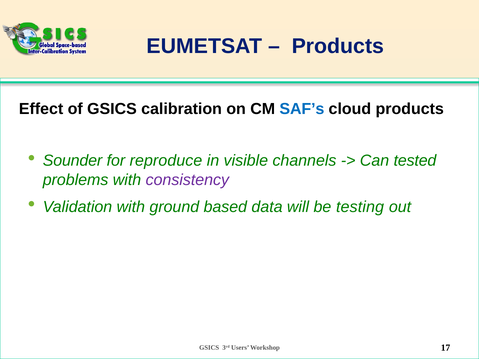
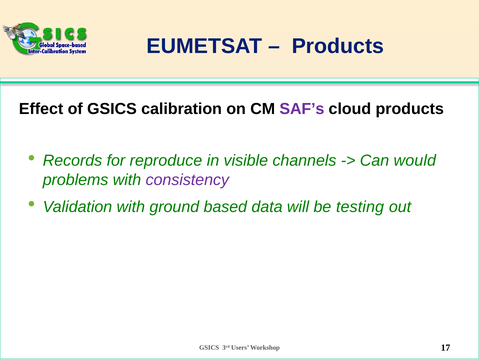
SAF’s colour: blue -> purple
Sounder: Sounder -> Records
tested: tested -> would
